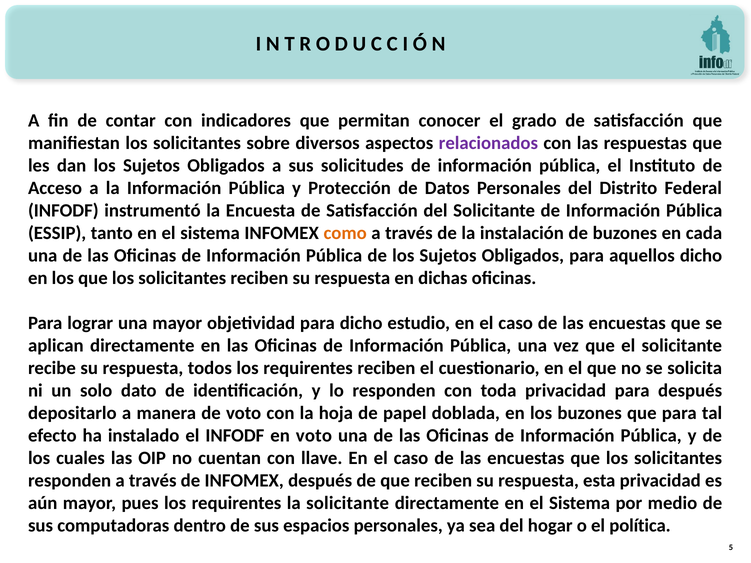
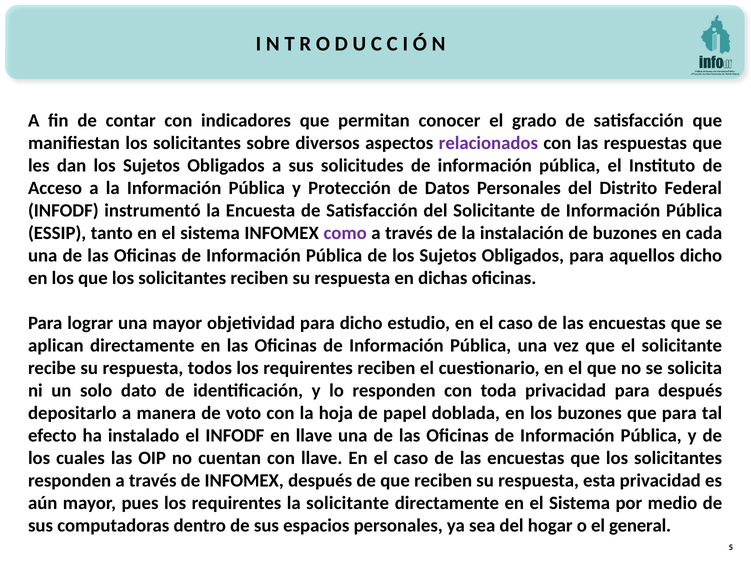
como colour: orange -> purple
en voto: voto -> llave
política: política -> general
